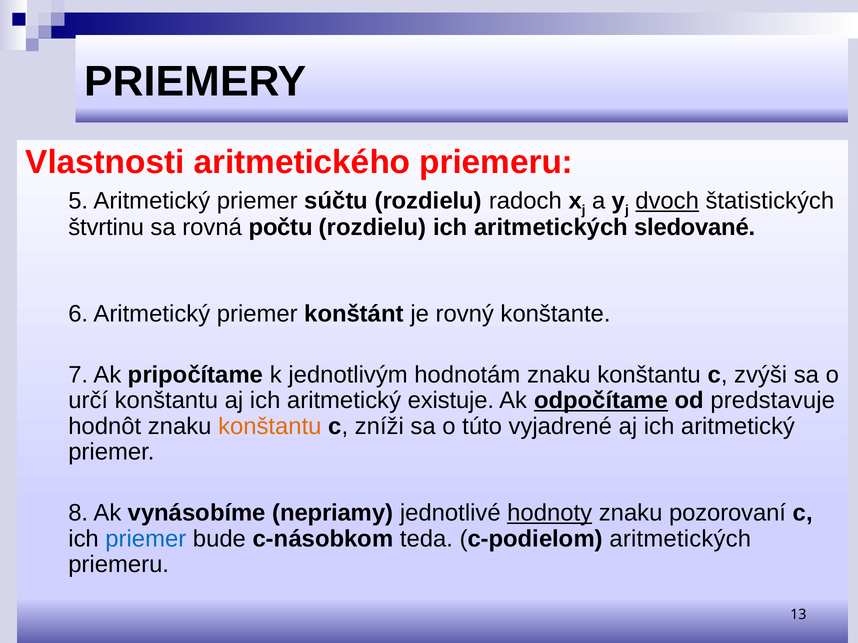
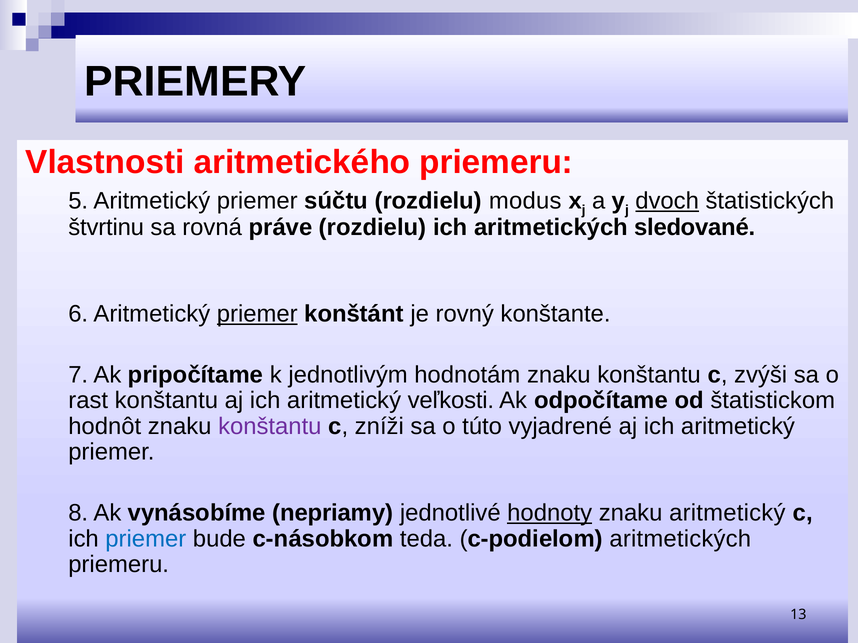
radoch: radoch -> modus
počtu: počtu -> práve
priemer at (257, 314) underline: none -> present
určí: určí -> rast
existuje: existuje -> veľkosti
odpočítame underline: present -> none
predstavuje: predstavuje -> štatistickom
konštantu at (270, 427) colour: orange -> purple
znaku pozorovaní: pozorovaní -> aritmetický
